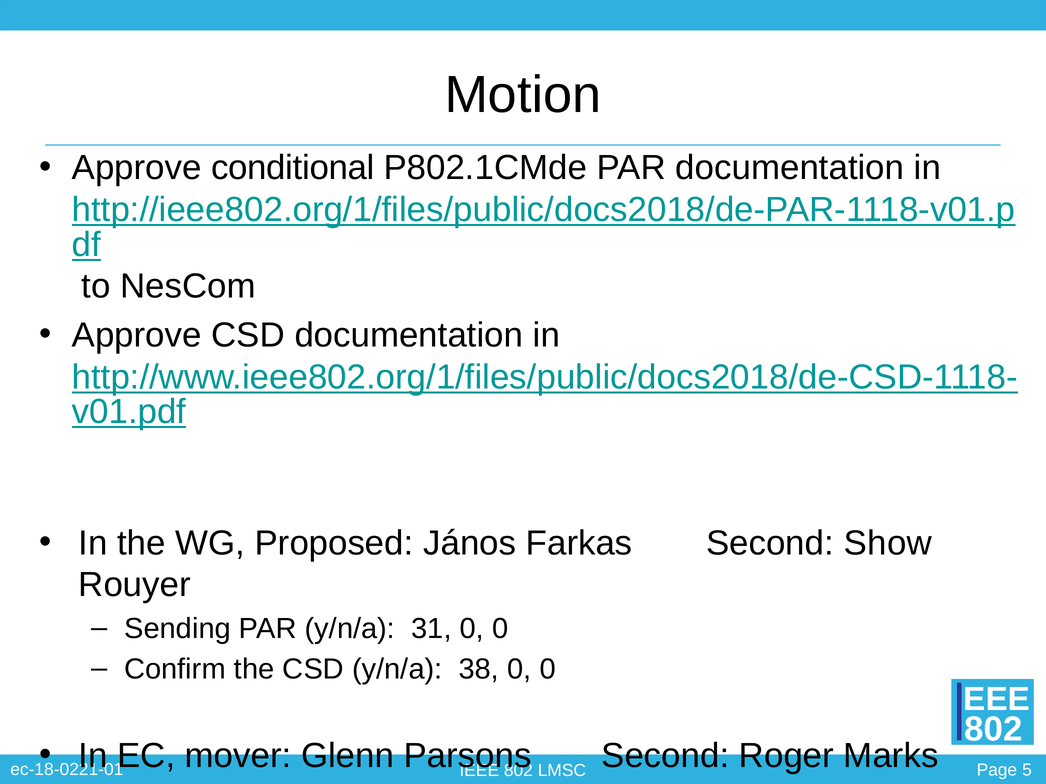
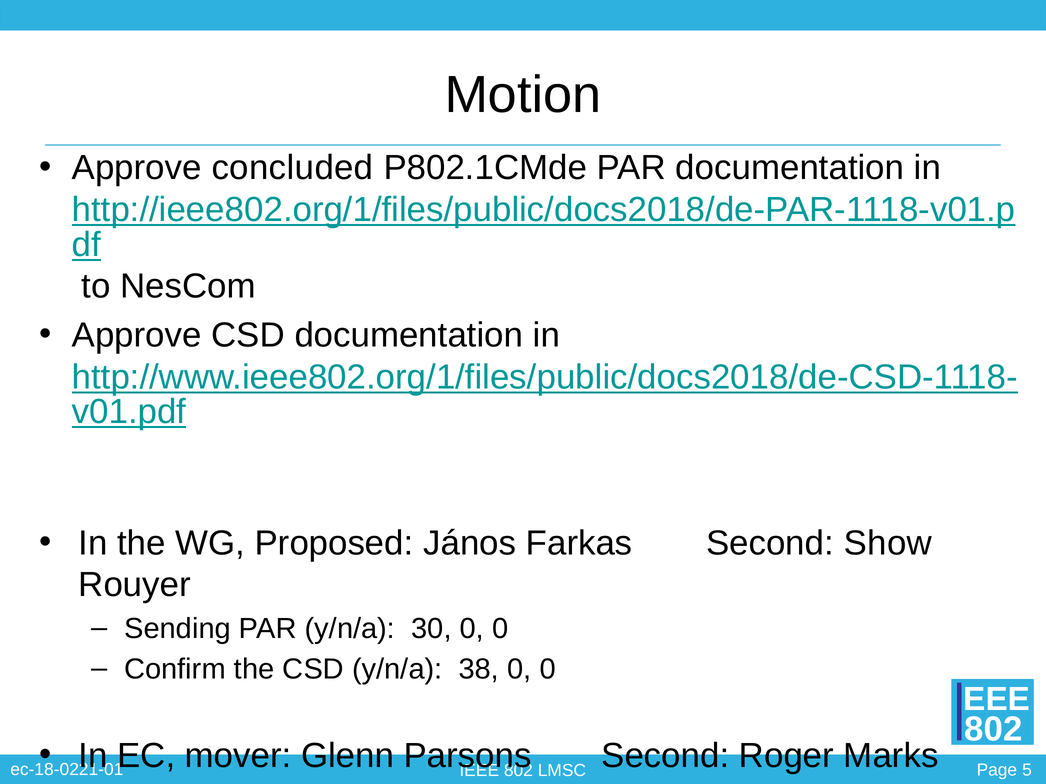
conditional: conditional -> concluded
31: 31 -> 30
